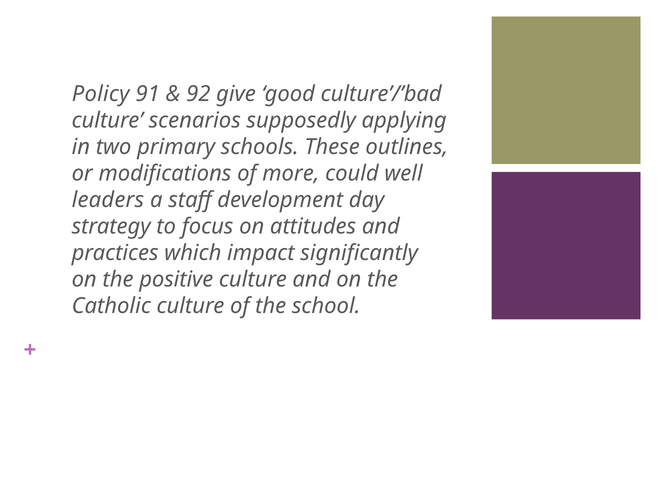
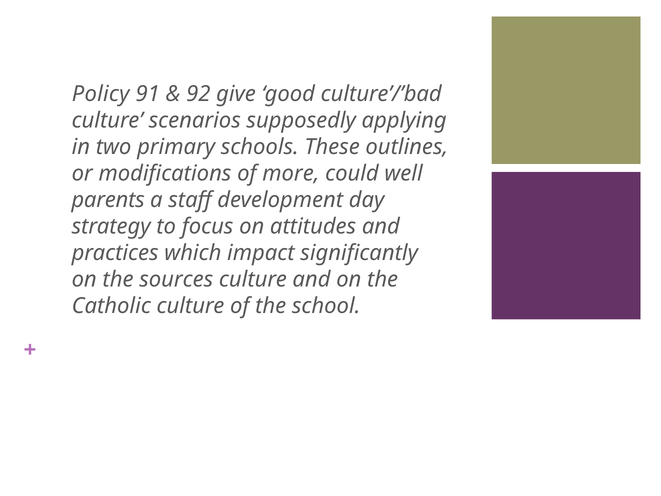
leaders: leaders -> parents
positive: positive -> sources
